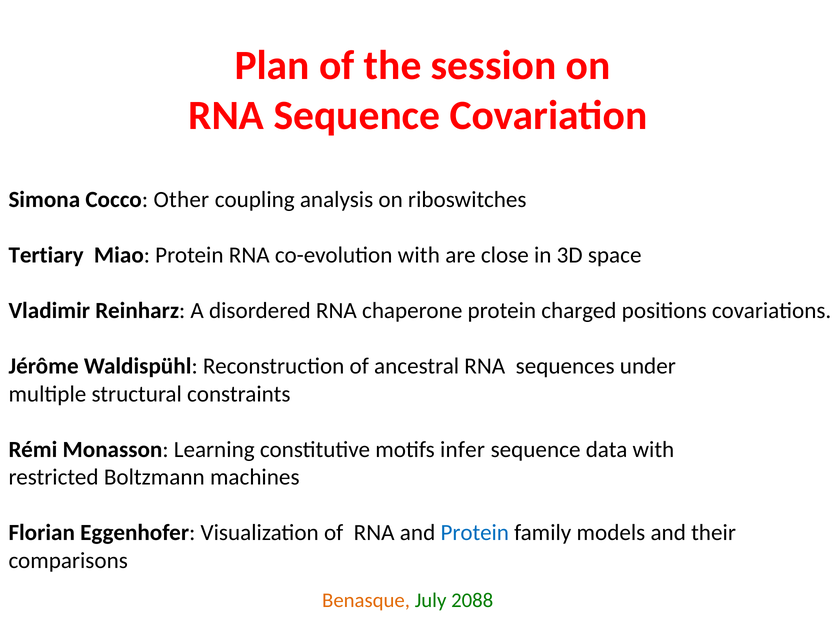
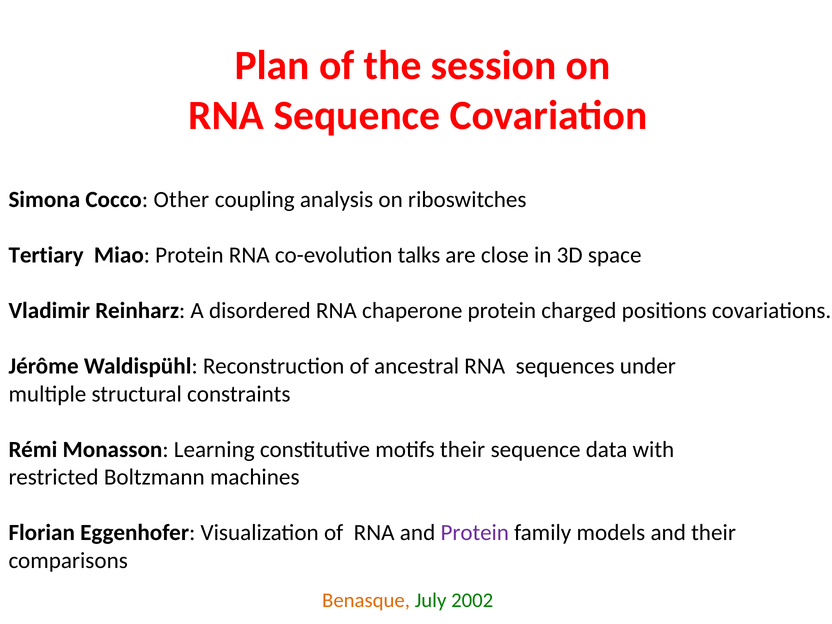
co-evolution with: with -> talks
motifs infer: infer -> their
Protein at (475, 533) colour: blue -> purple
2088: 2088 -> 2002
